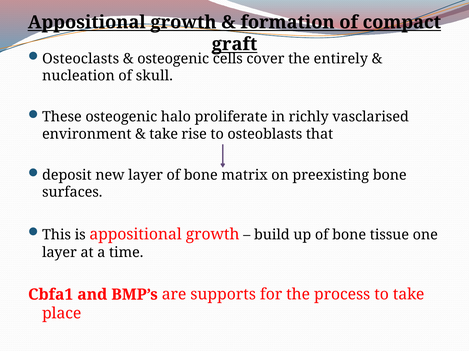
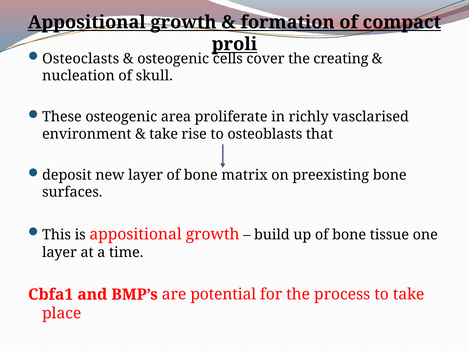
graft: graft -> proli
entirely: entirely -> creating
halo: halo -> area
supports: supports -> potential
